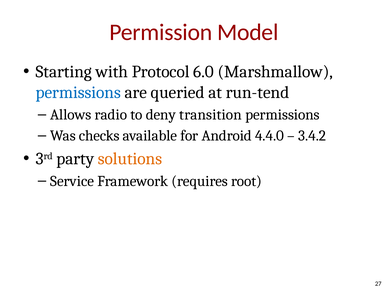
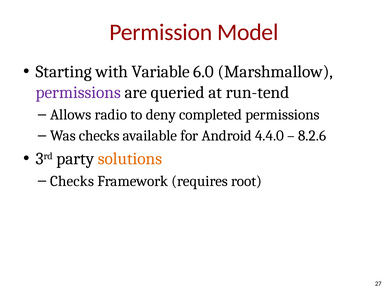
Protocol: Protocol -> Variable
permissions at (78, 92) colour: blue -> purple
transition: transition -> completed
3.4.2: 3.4.2 -> 8.2.6
Service at (72, 181): Service -> Checks
